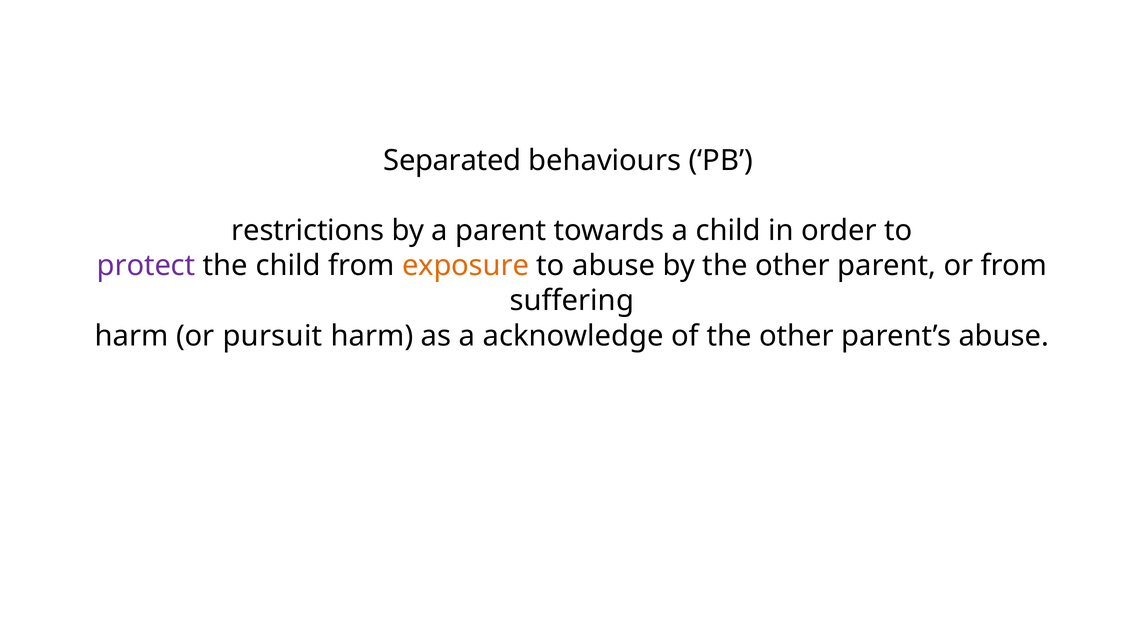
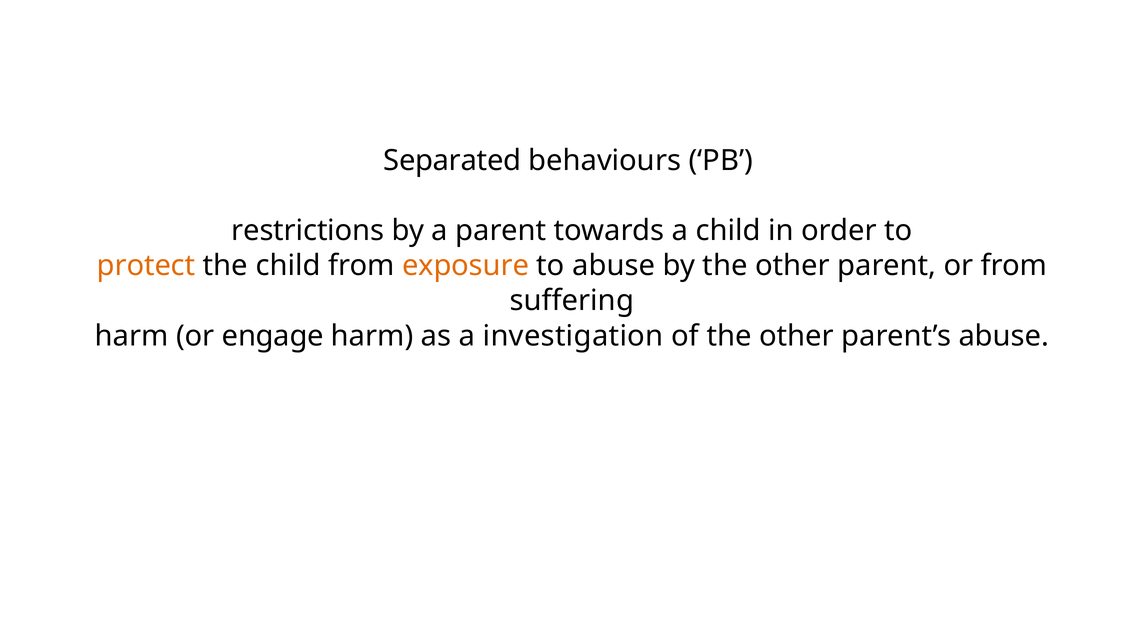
protect colour: purple -> orange
pursuit: pursuit -> engage
acknowledge: acknowledge -> investigation
